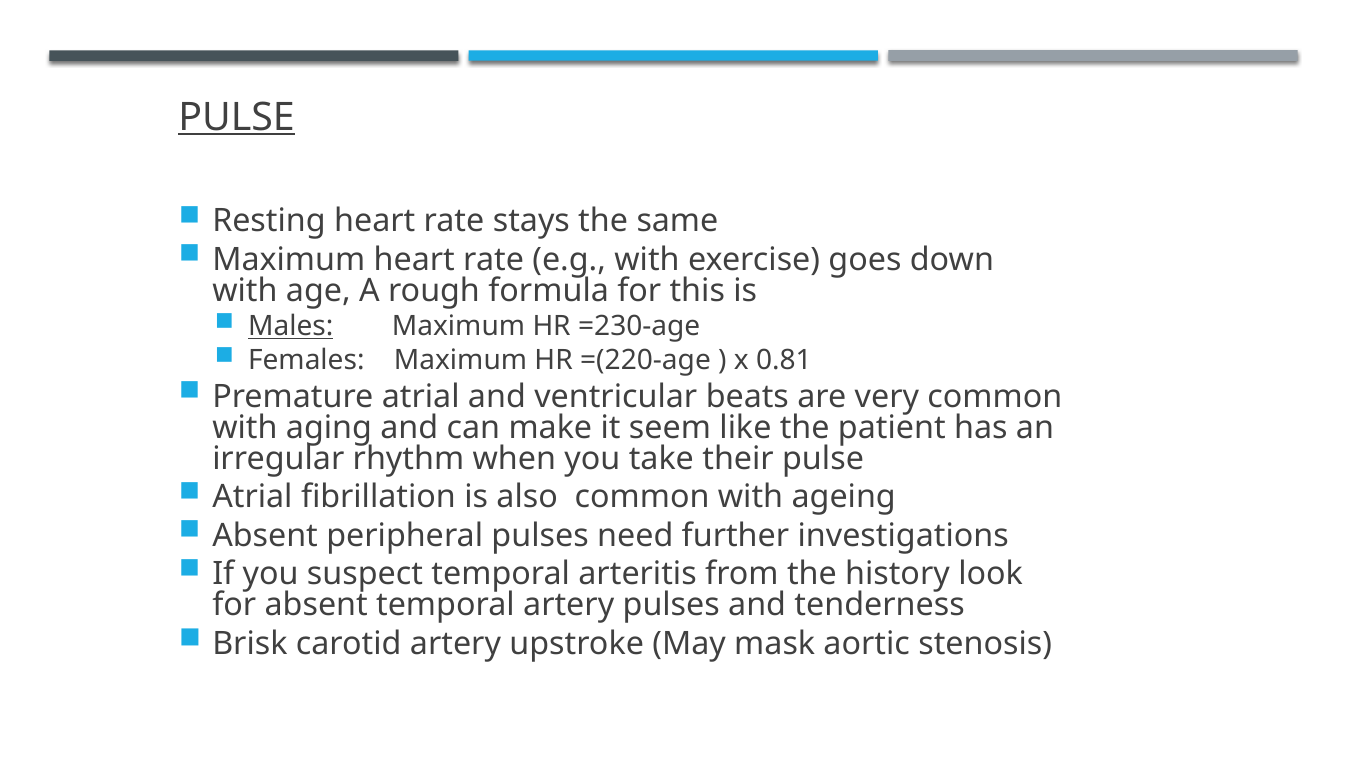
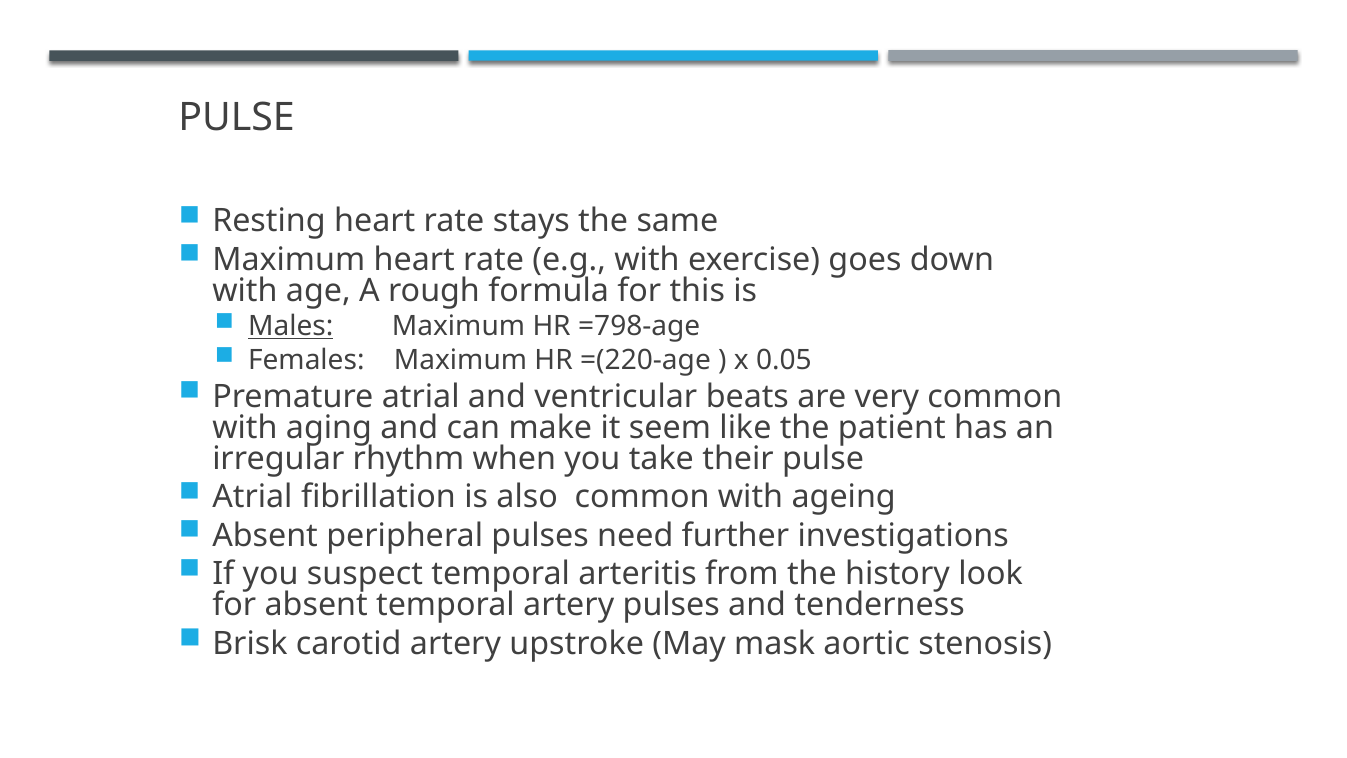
PULSE at (237, 117) underline: present -> none
=230-age: =230-age -> =798-age
0.81: 0.81 -> 0.05
